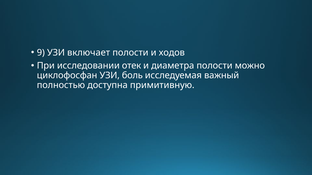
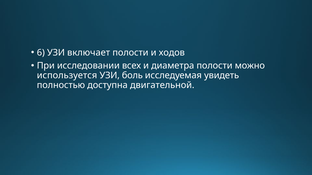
9: 9 -> 6
отек: отек -> всех
циклофосфан: циклофосфан -> используется
важный: важный -> увидеть
примитивную: примитивную -> двигательной
